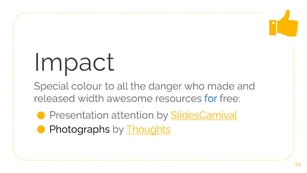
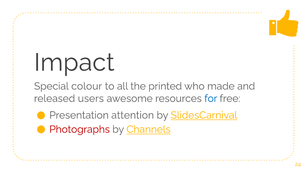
danger: danger -> printed
width: width -> users
Photographs colour: black -> red
Thoughts: Thoughts -> Channels
